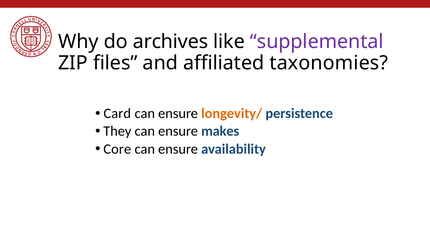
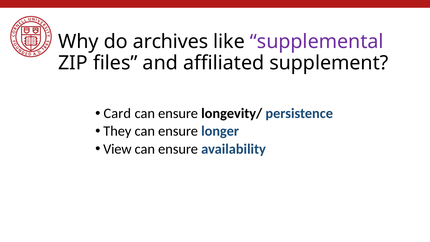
taxonomies: taxonomies -> supplement
longevity/ colour: orange -> black
makes: makes -> longer
Core: Core -> View
